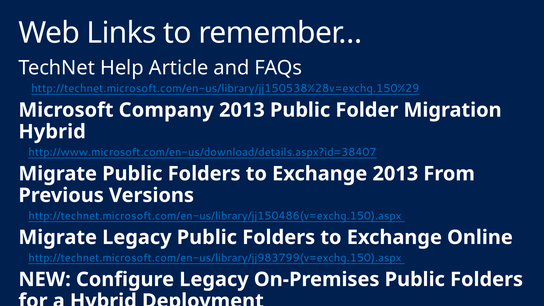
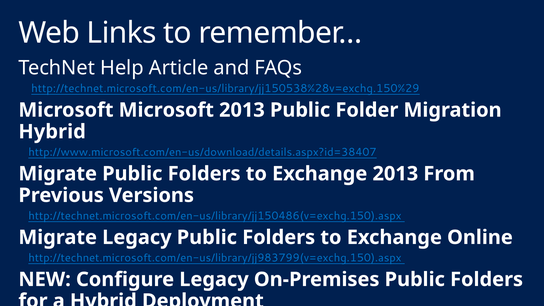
Microsoft Company: Company -> Microsoft
